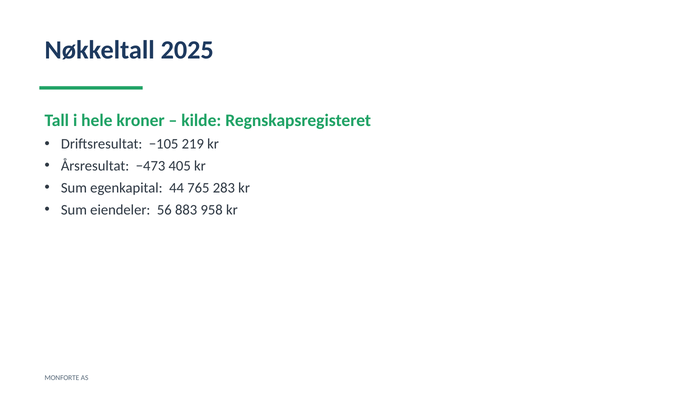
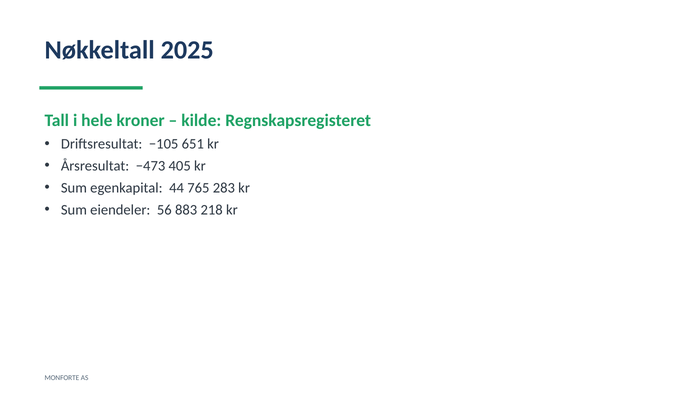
219: 219 -> 651
958: 958 -> 218
